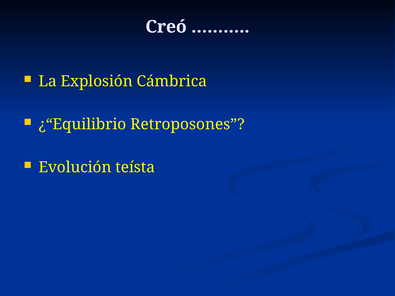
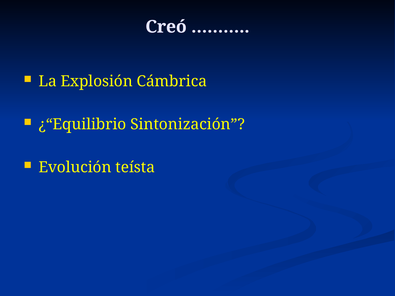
Retroposones: Retroposones -> Sintonización
